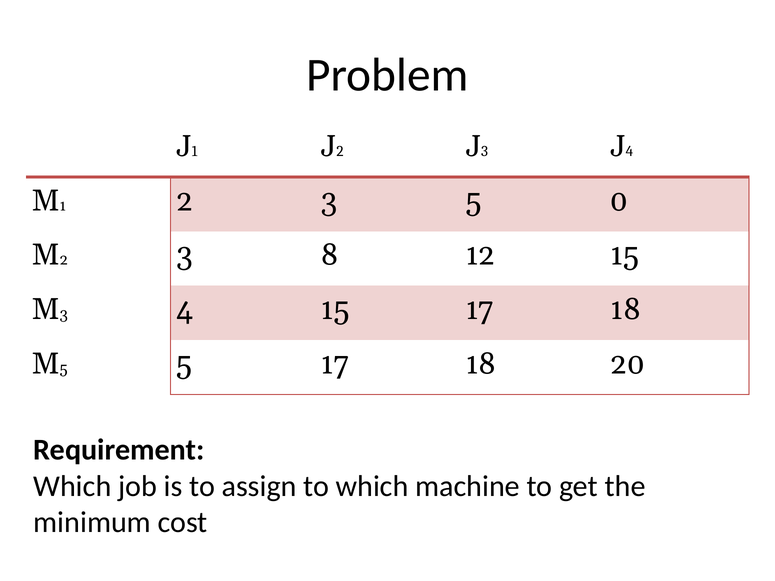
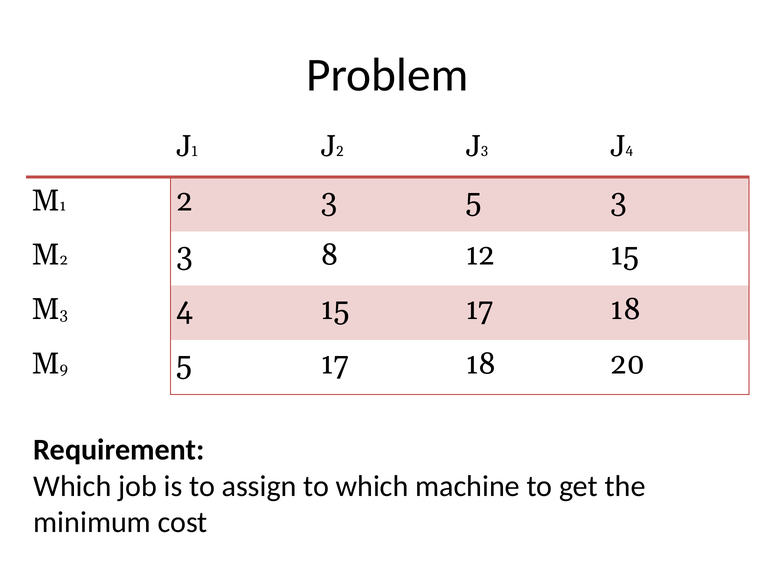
5 0: 0 -> 3
5 at (64, 369): 5 -> 9
